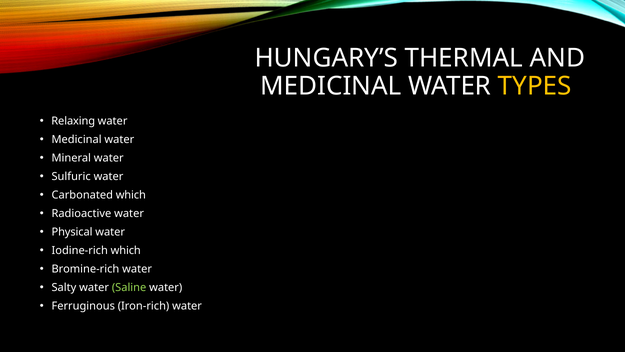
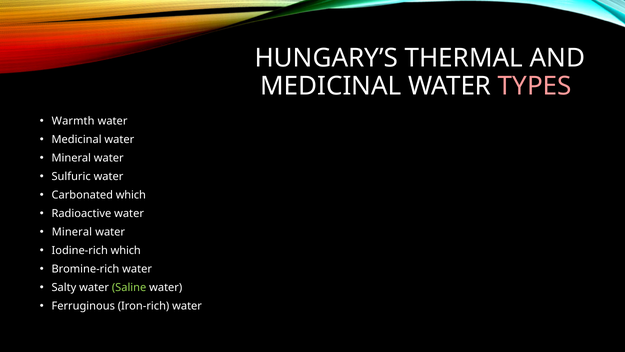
TYPES colour: yellow -> pink
Relaxing: Relaxing -> Warmth
Physical at (72, 232): Physical -> Mineral
